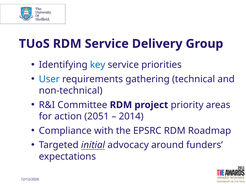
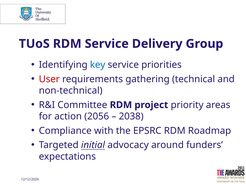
User colour: blue -> red
2051: 2051 -> 2056
2014: 2014 -> 2038
